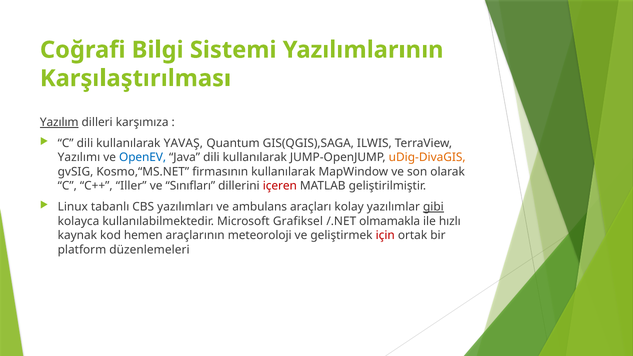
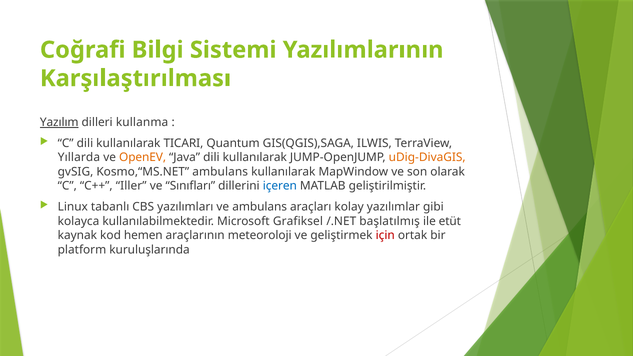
karşımıza: karşımıza -> kullanma
YAVAŞ: YAVAŞ -> TICARI
Yazılımı: Yazılımı -> Yıllarda
OpenEV colour: blue -> orange
Kosmo,“MS.NET firmasının: firmasının -> ambulans
içeren colour: red -> blue
gibi underline: present -> none
olmamakla: olmamakla -> başlatılmış
hızlı: hızlı -> etüt
düzenlemeleri: düzenlemeleri -> kuruluşlarında
